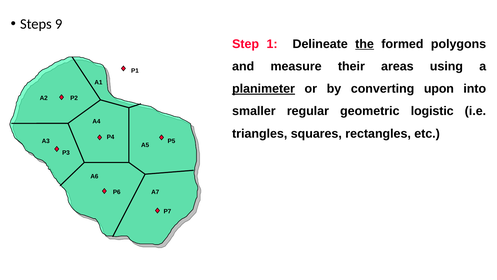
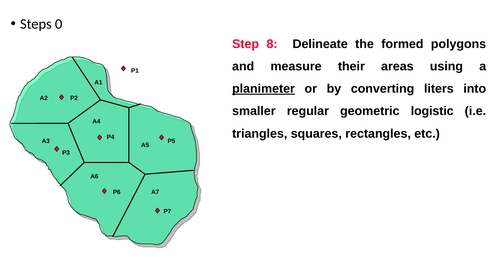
9: 9 -> 0
1: 1 -> 8
the underline: present -> none
upon: upon -> liters
